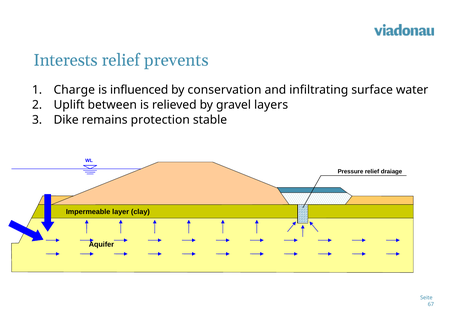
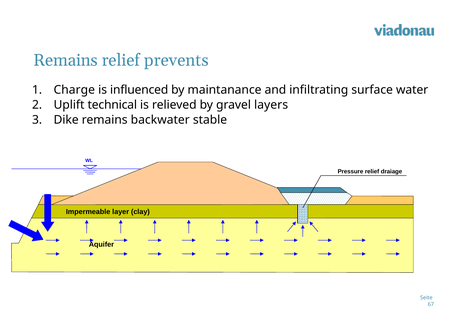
Interests at (66, 60): Interests -> Remains
conservation: conservation -> maintanance
between: between -> technical
protection: protection -> backwater
